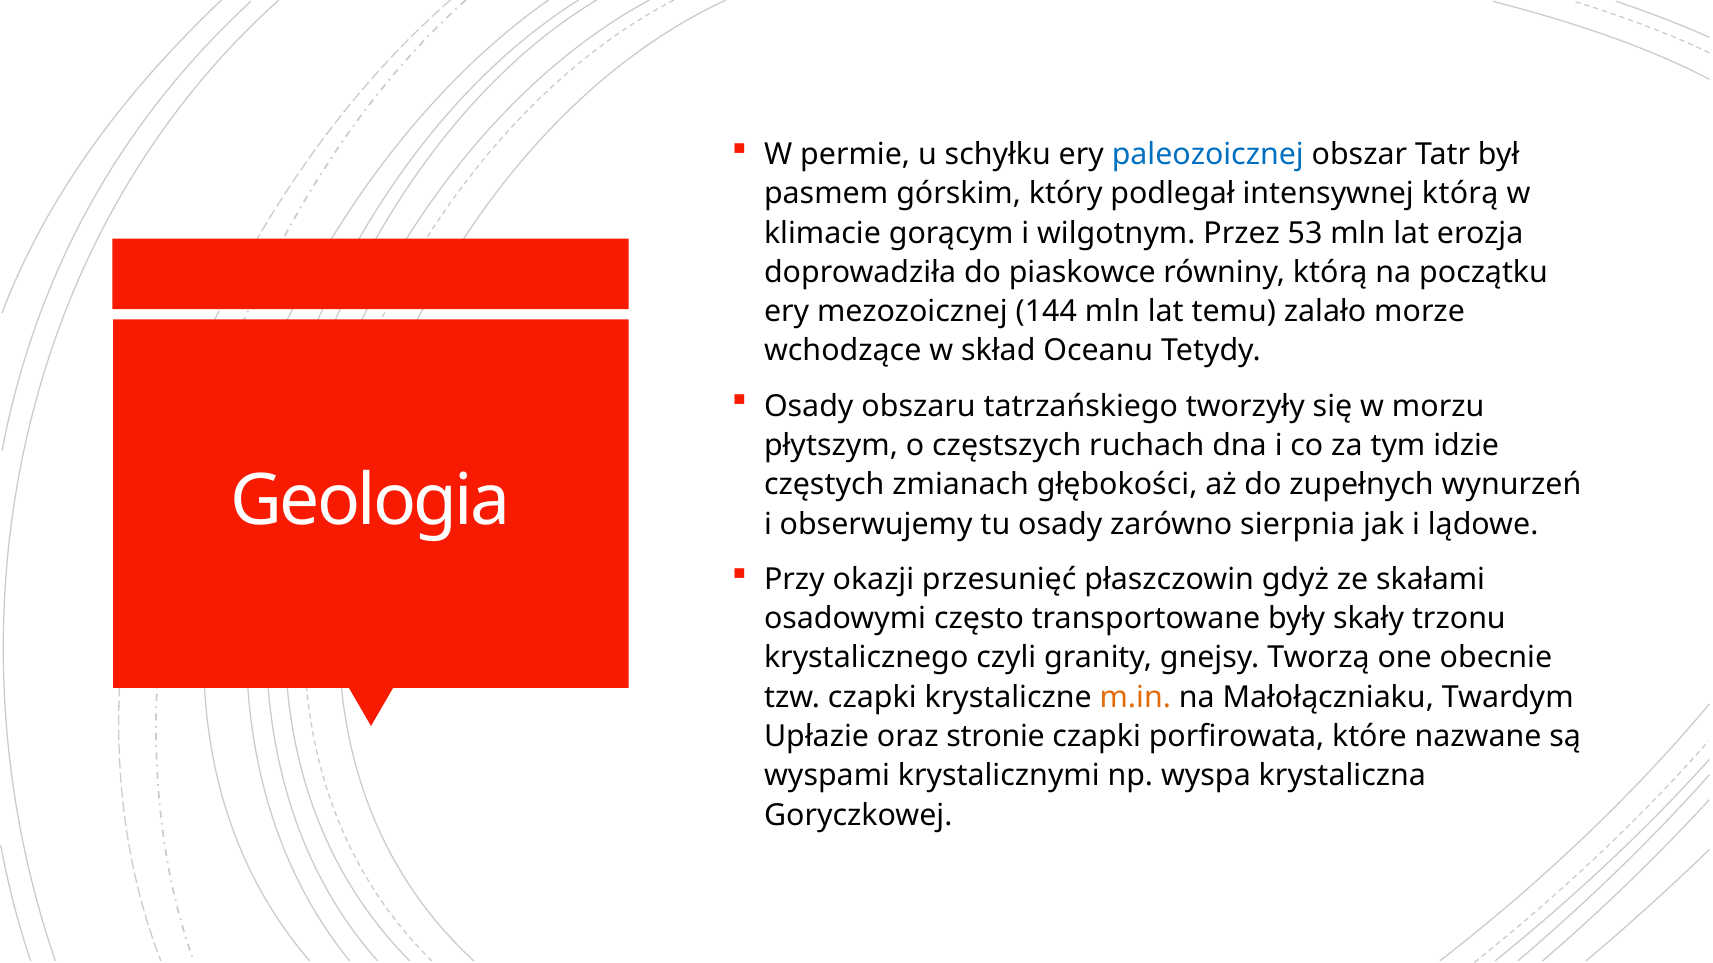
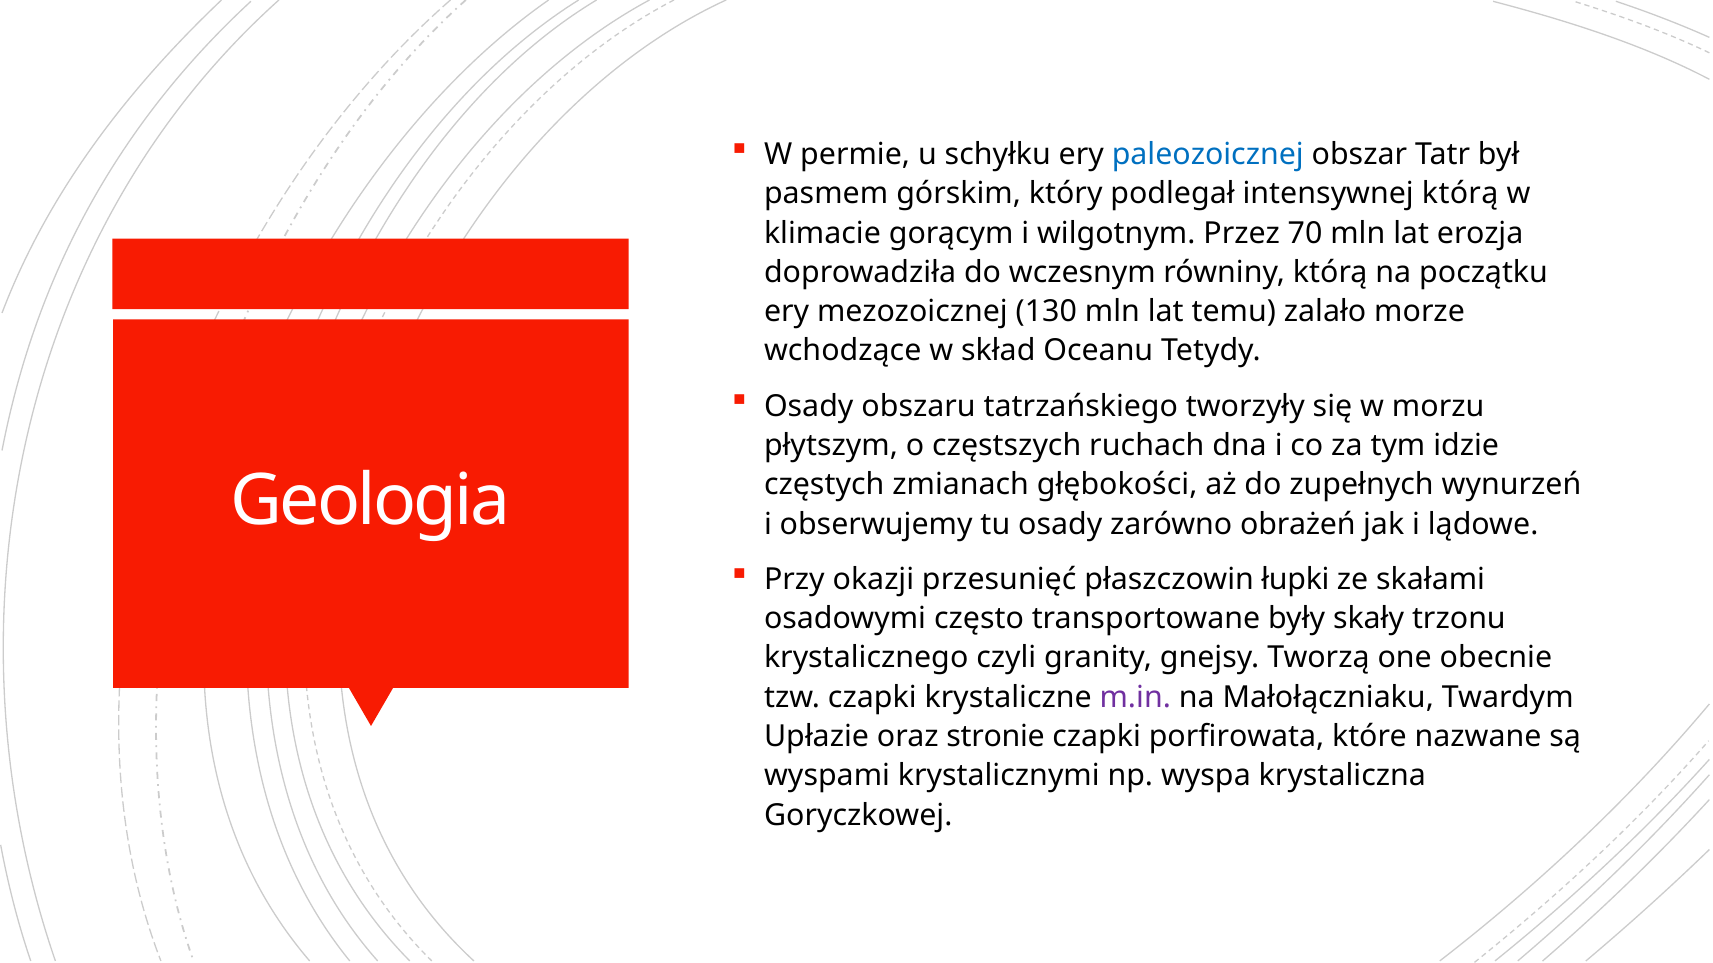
53: 53 -> 70
piaskowce: piaskowce -> wczesnym
144: 144 -> 130
sierpnia: sierpnia -> obrażeń
gdyż: gdyż -> łupki
m.in colour: orange -> purple
